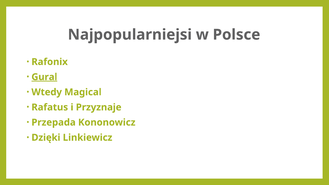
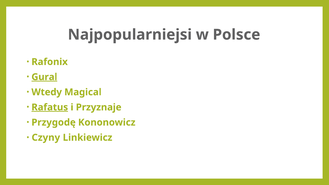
Rafatus underline: none -> present
Przepada: Przepada -> Przygodę
Dzięki: Dzięki -> Czyny
